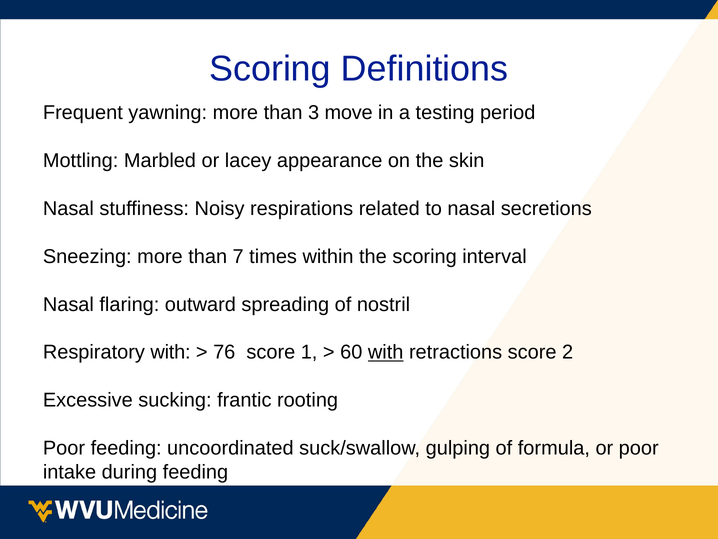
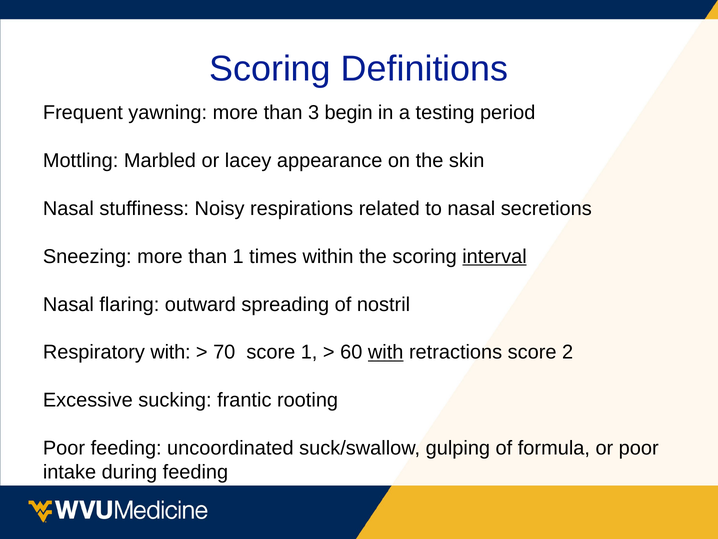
move: move -> begin
than 7: 7 -> 1
interval underline: none -> present
76: 76 -> 70
